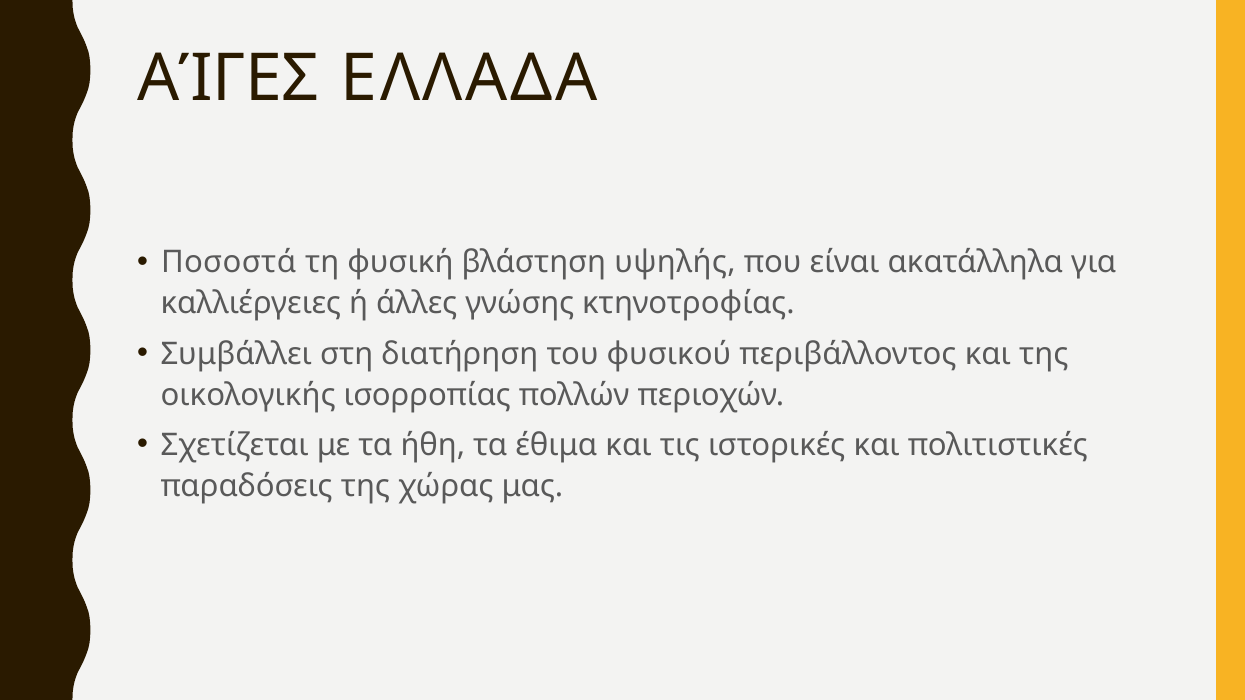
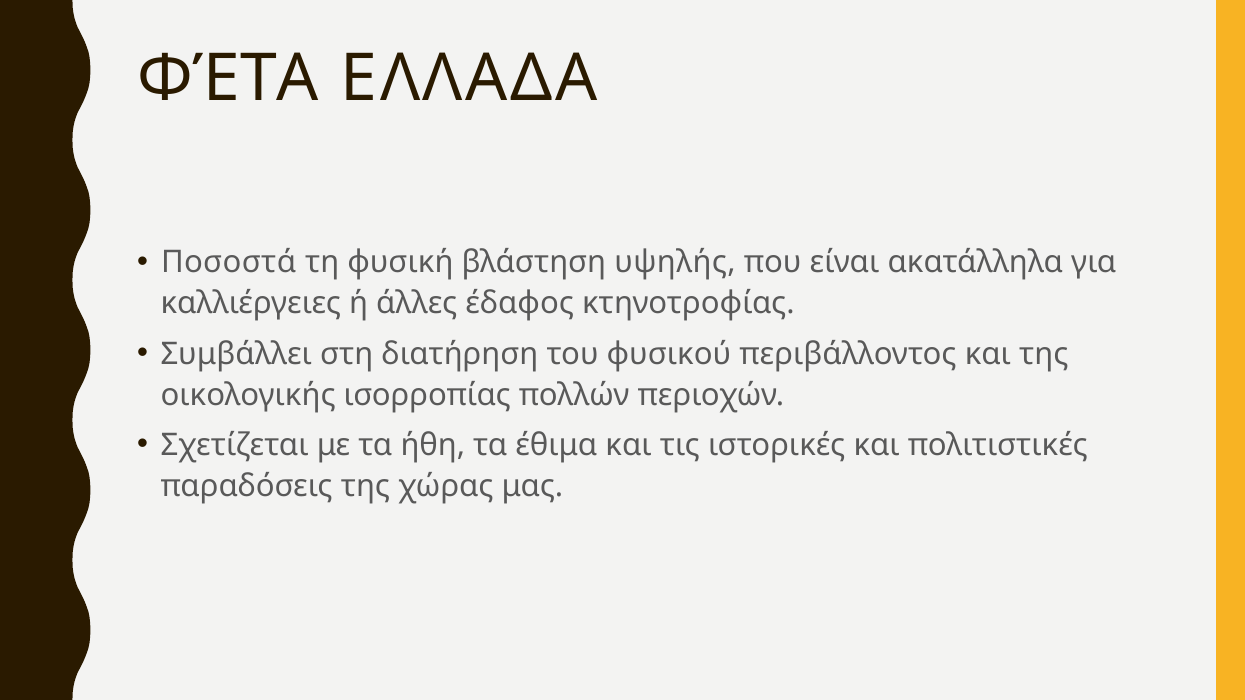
ΑΊΓΕΣ: ΑΊΓΕΣ -> ΦΈΤΑ
γνώσης: γνώσης -> έδαφος
